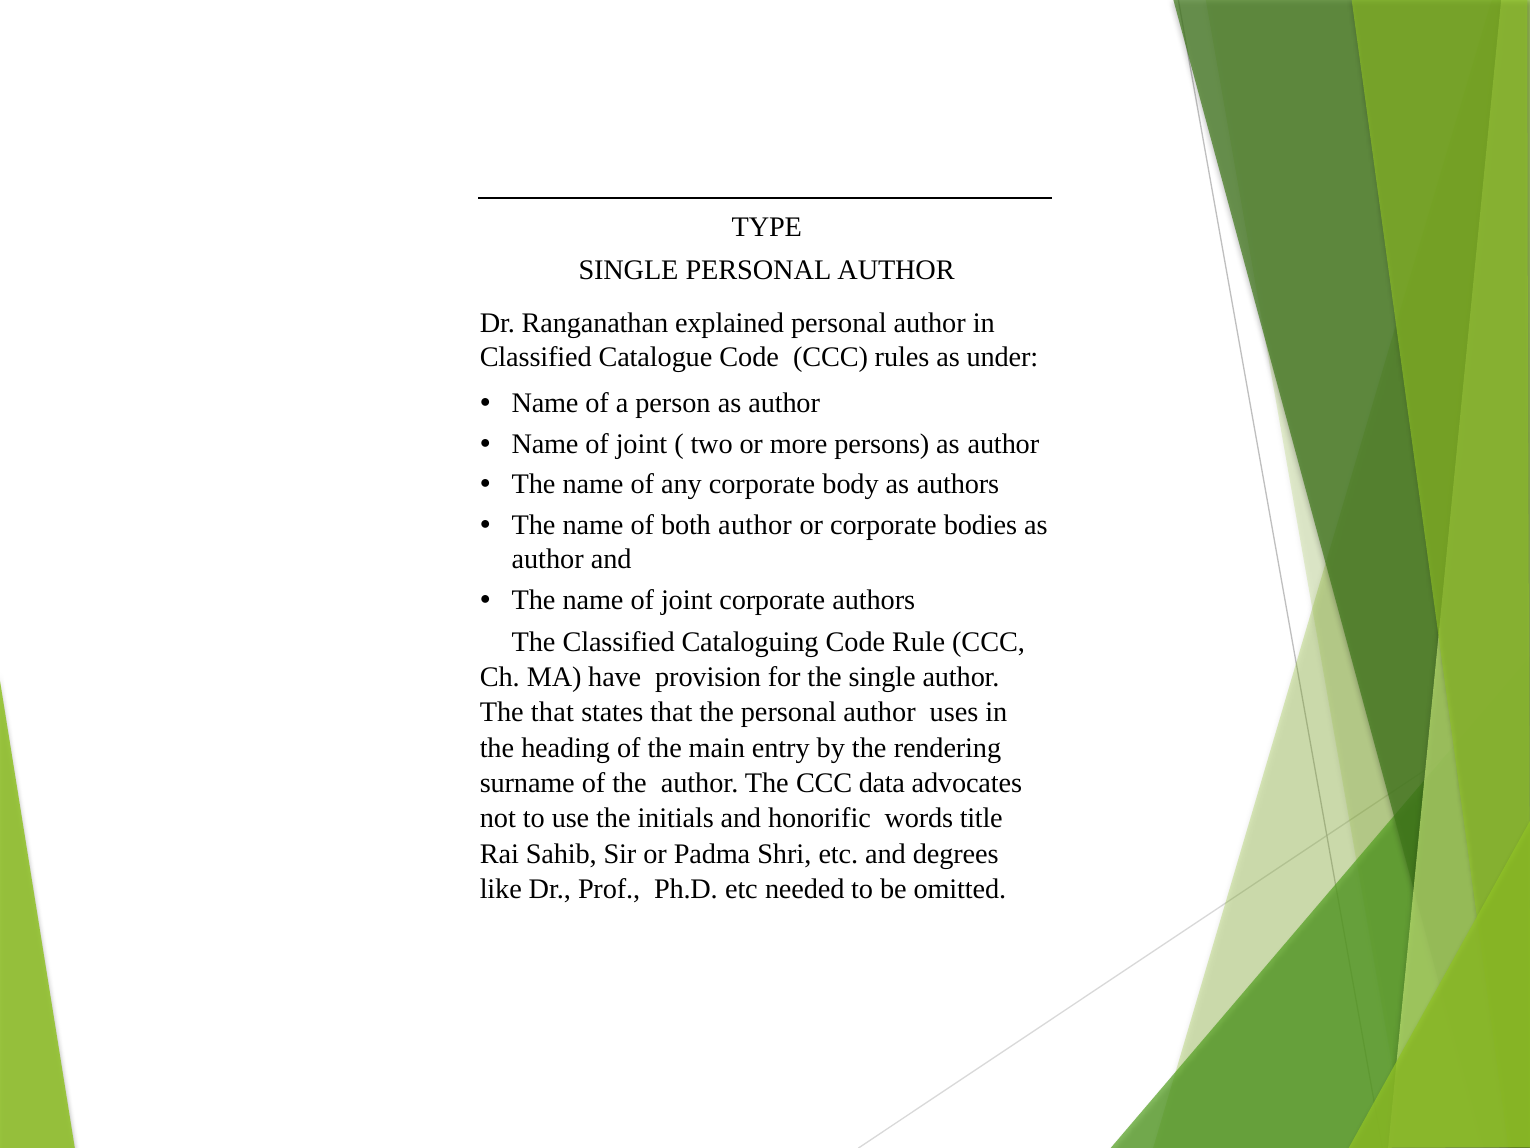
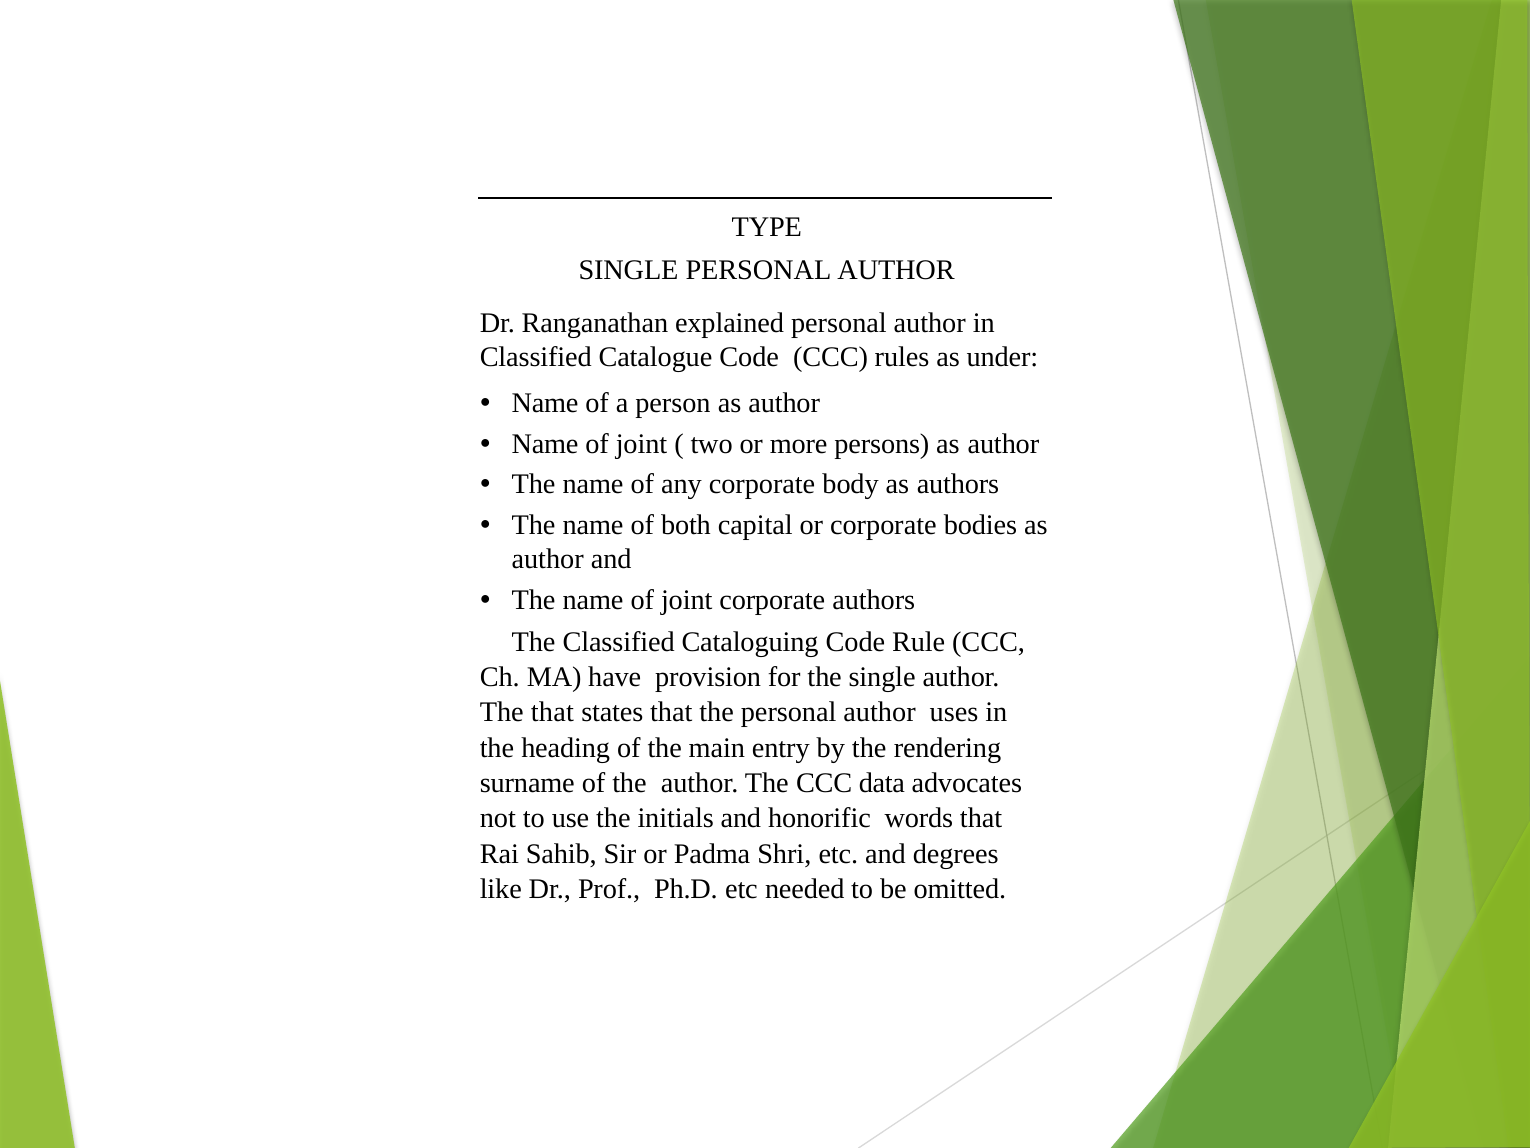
both author: author -> capital
words title: title -> that
